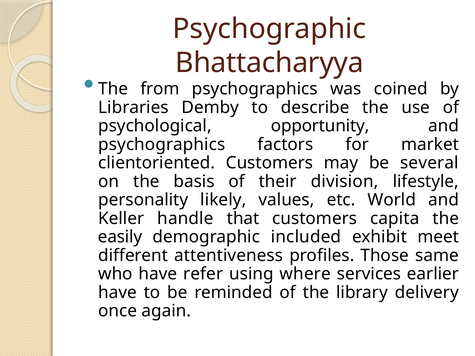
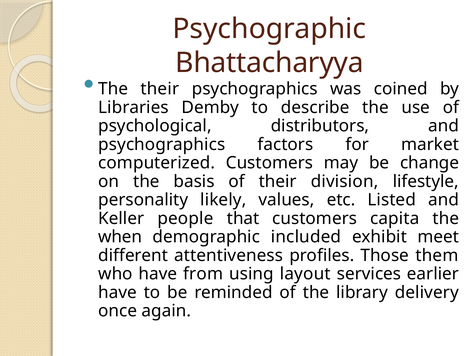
The from: from -> their
opportunity: opportunity -> distributors
clientoriented: clientoriented -> computerized
several: several -> change
World: World -> Listed
handle: handle -> people
easily: easily -> when
same: same -> them
refer: refer -> from
where: where -> layout
